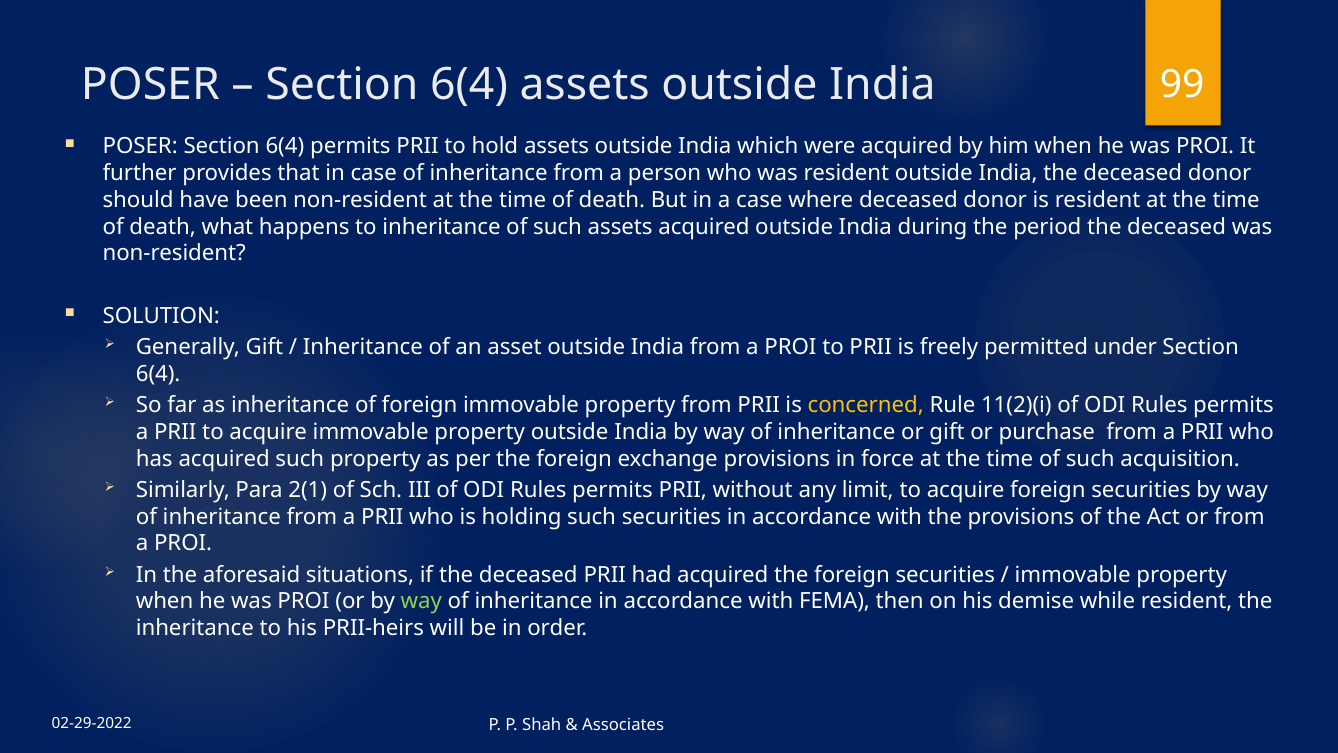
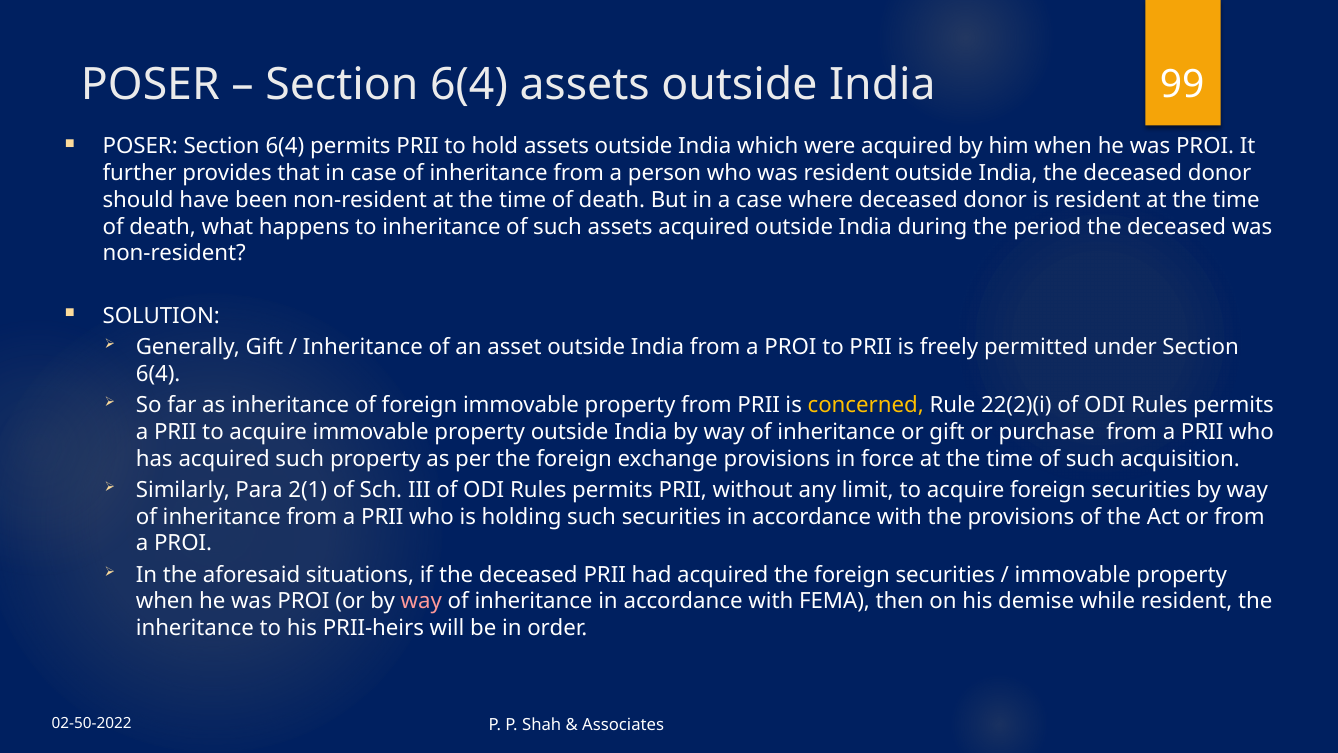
11(2)(i: 11(2)(i -> 22(2)(i
way at (421, 601) colour: light green -> pink
02-29-2022: 02-29-2022 -> 02-50-2022
